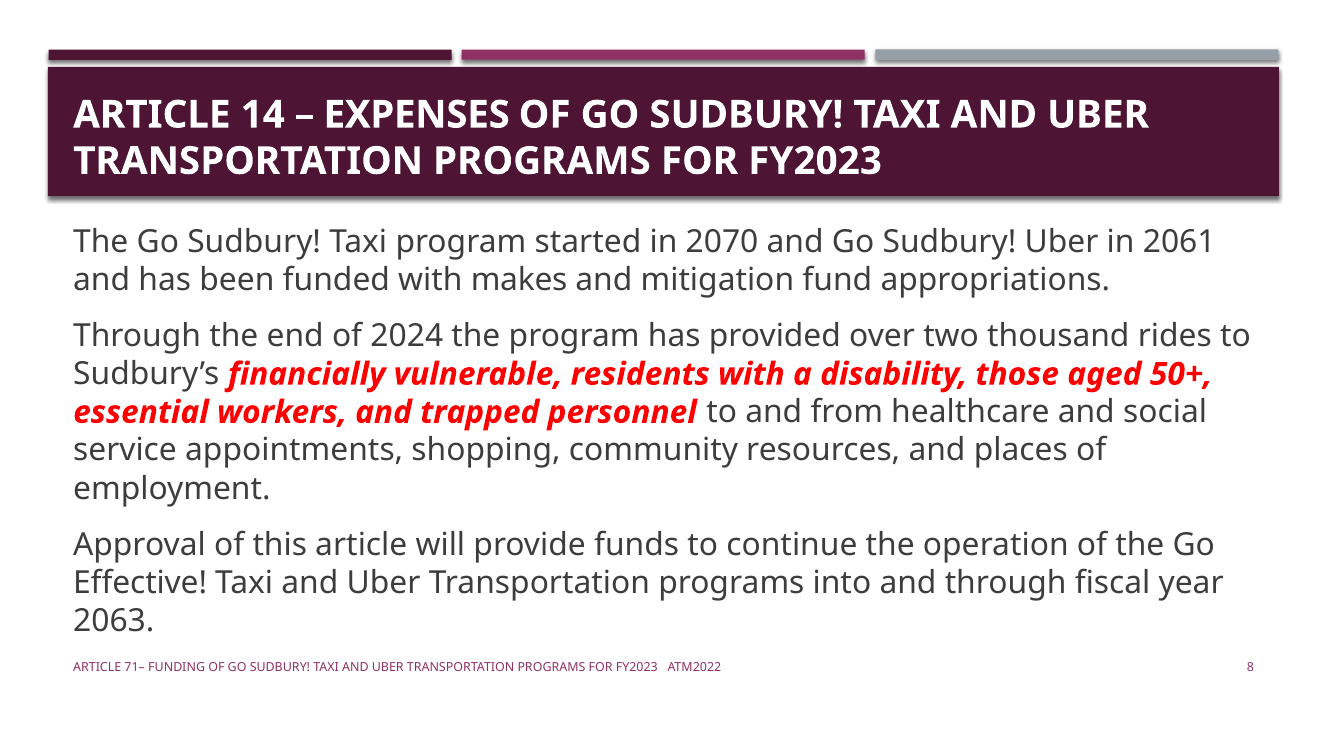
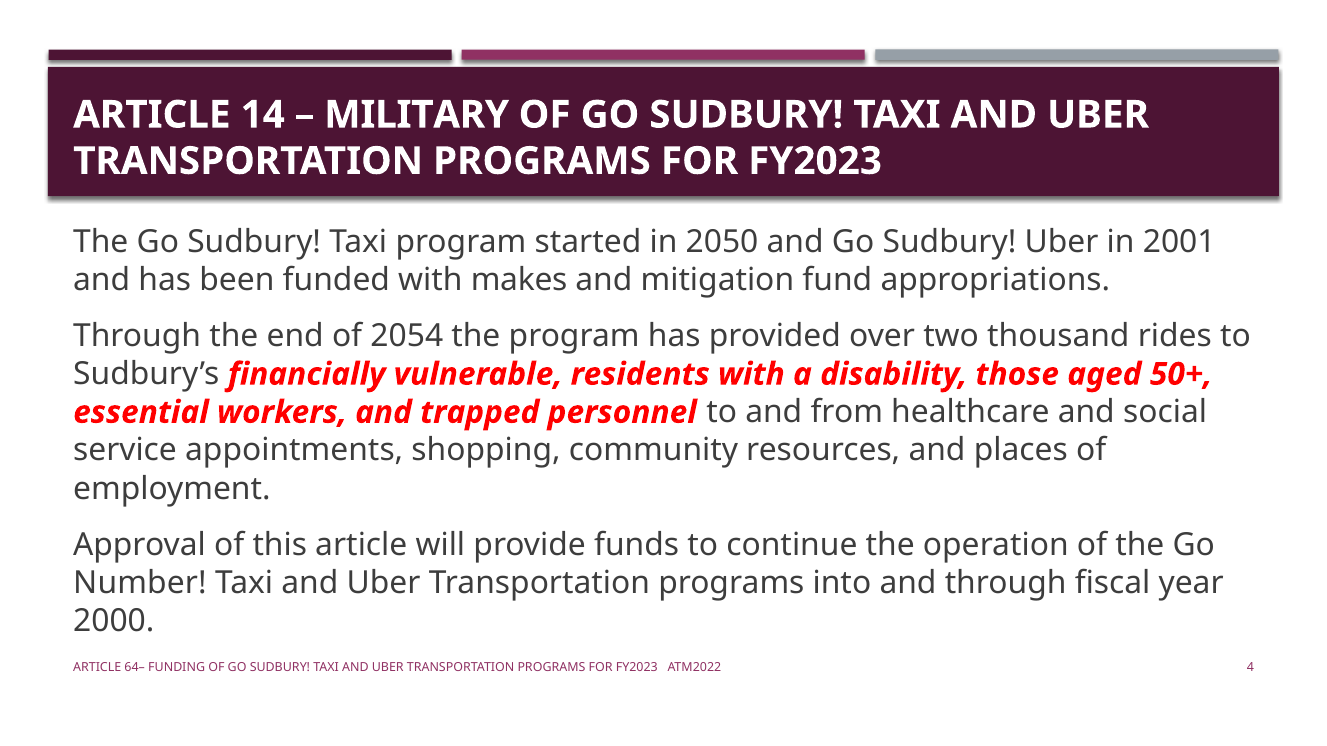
EXPENSES: EXPENSES -> MILITARY
2070: 2070 -> 2050
2061: 2061 -> 2001
2024: 2024 -> 2054
Effective: Effective -> Number
2063: 2063 -> 2000
71–: 71– -> 64–
8: 8 -> 4
